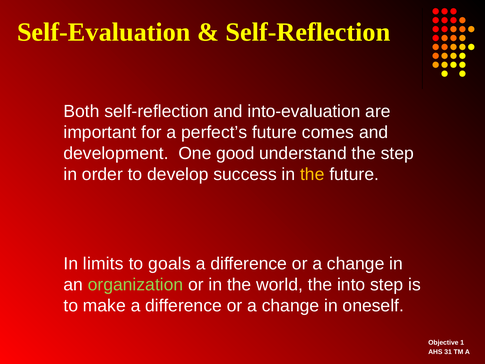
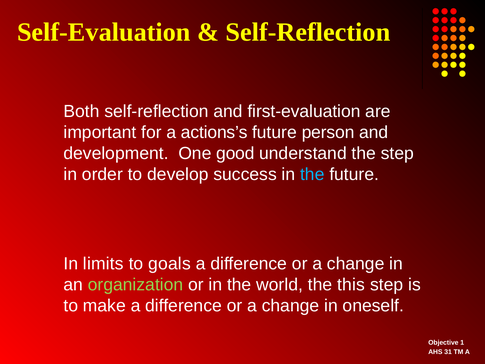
into-evaluation: into-evaluation -> first-evaluation
perfect’s: perfect’s -> actions’s
comes: comes -> person
the at (312, 174) colour: yellow -> light blue
into: into -> this
